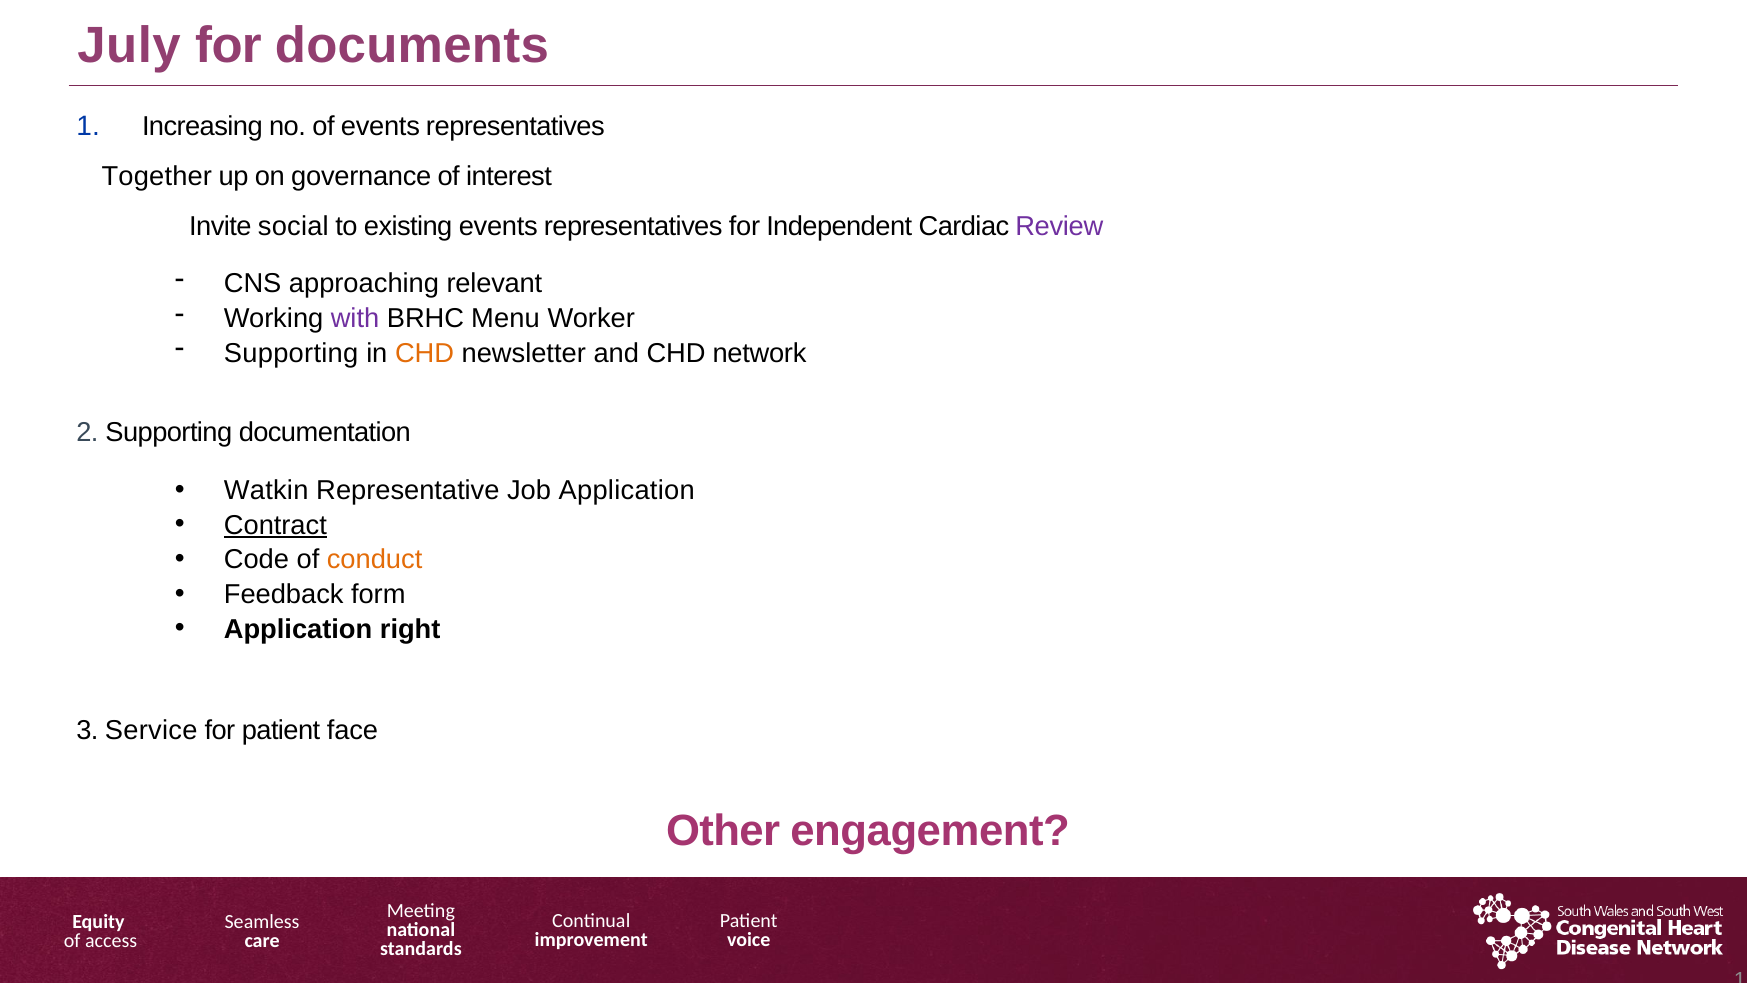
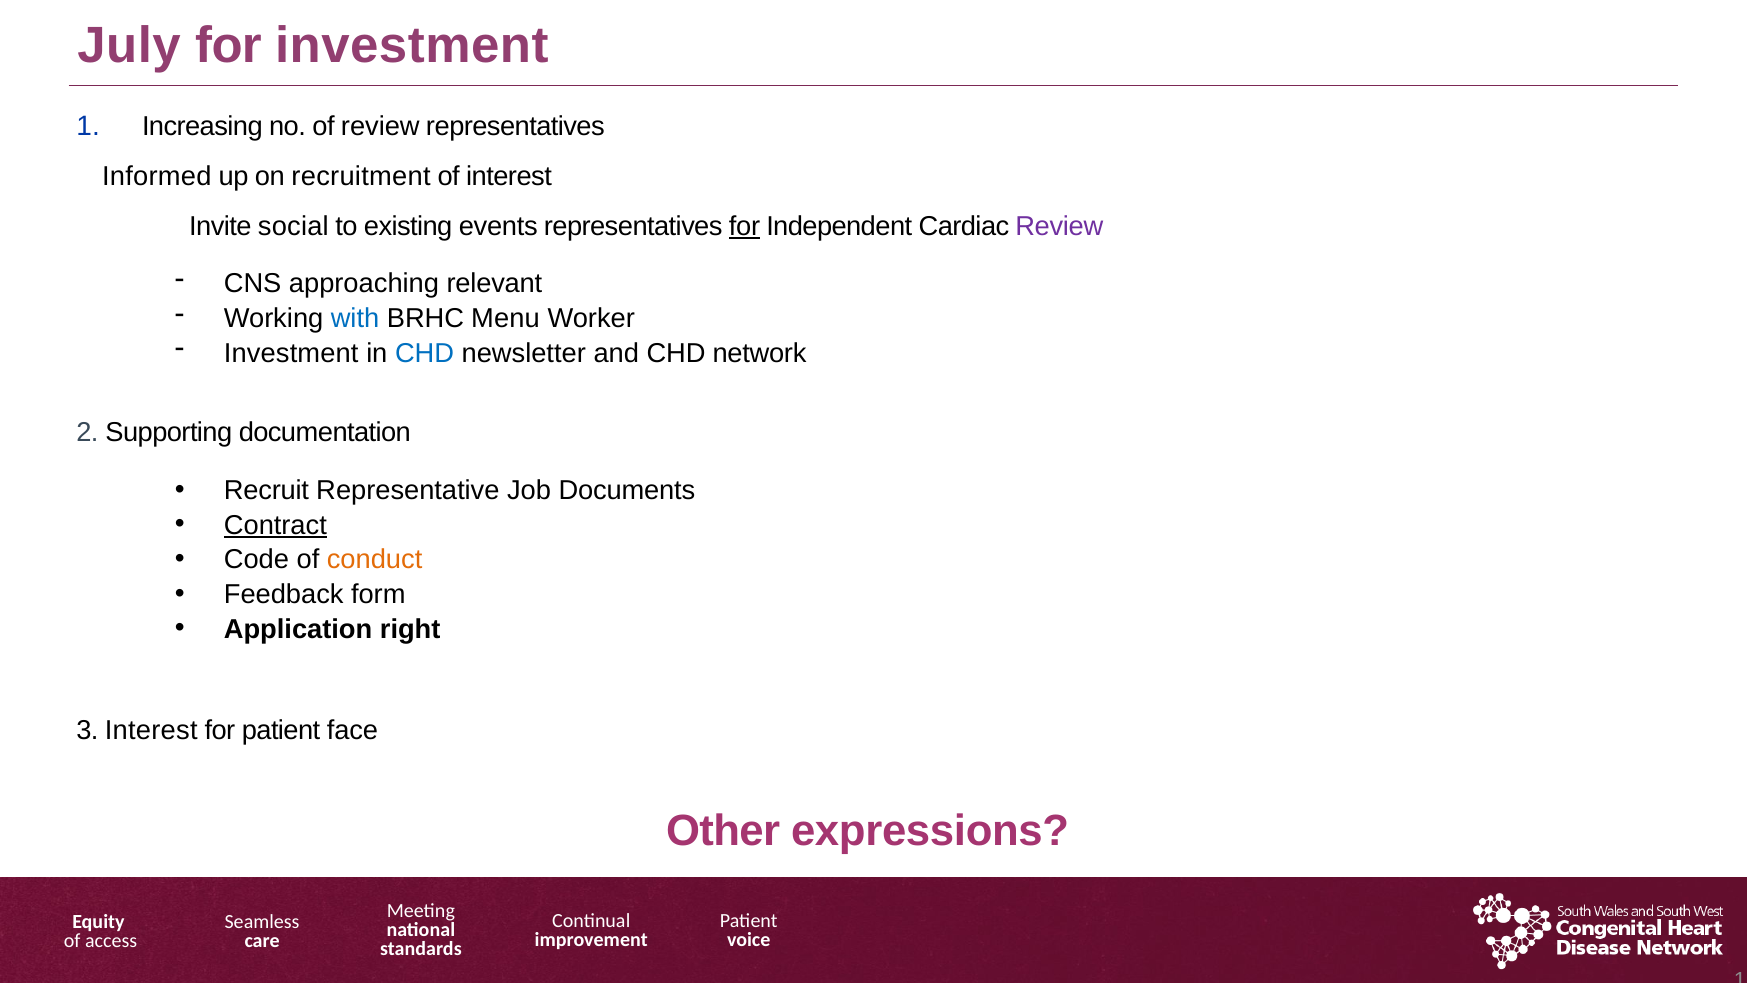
for documents: documents -> investment
of events: events -> review
Together: Together -> Informed
governance: governance -> recruitment
for at (744, 226) underline: none -> present
with colour: purple -> blue
Supporting at (291, 353): Supporting -> Investment
CHD at (425, 353) colour: orange -> blue
Watkin: Watkin -> Recruit
Job Application: Application -> Documents
3 Service: Service -> Interest
engagement: engagement -> expressions
